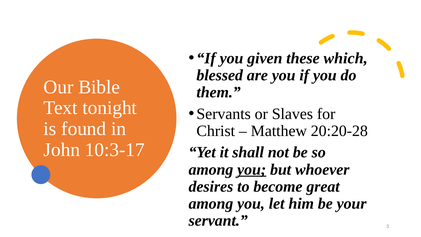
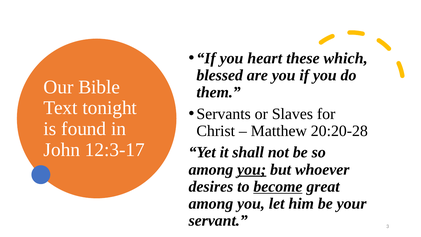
given: given -> heart
10:3-17: 10:3-17 -> 12:3-17
become underline: none -> present
